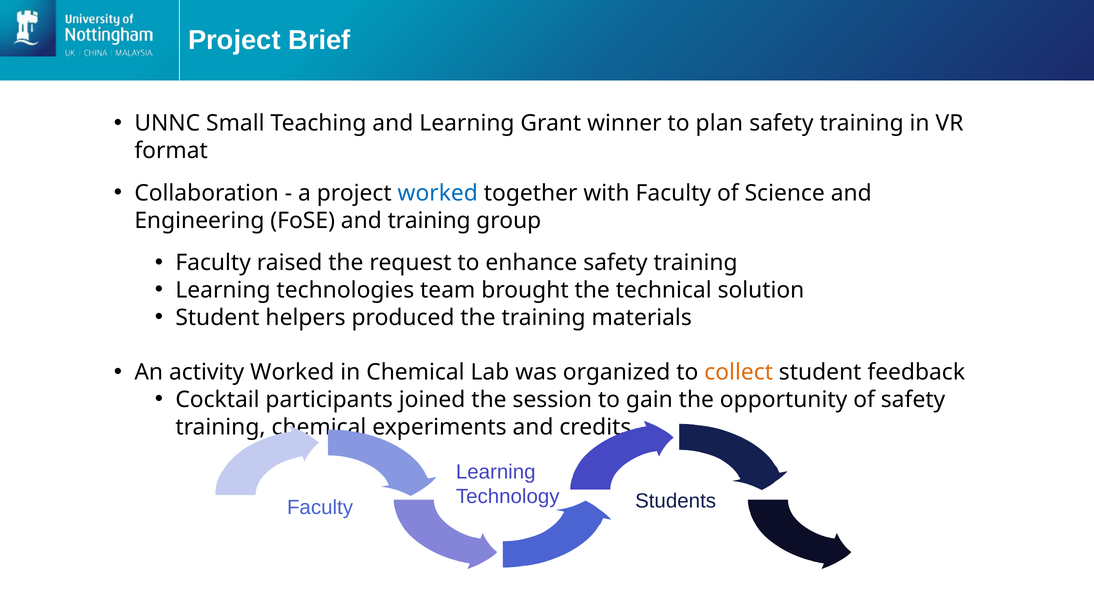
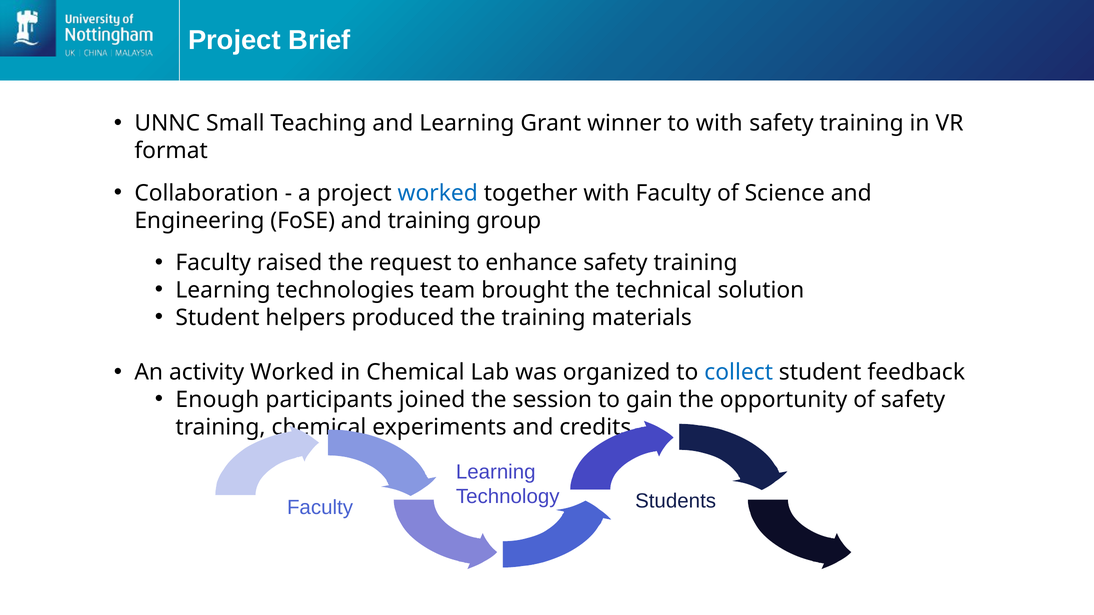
to plan: plan -> with
collect colour: orange -> blue
Cocktail: Cocktail -> Enough
